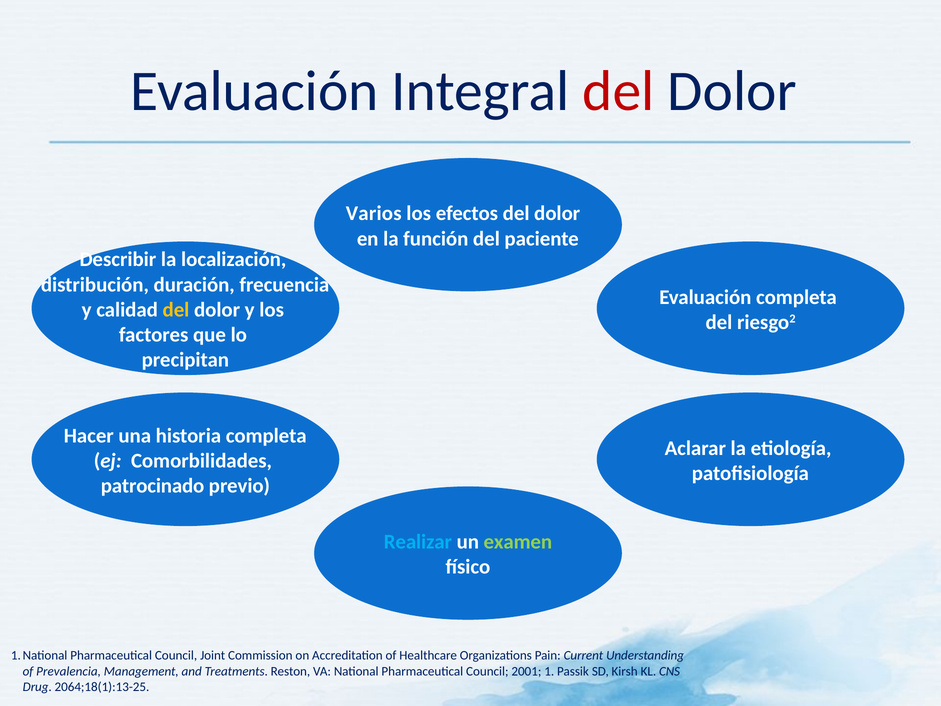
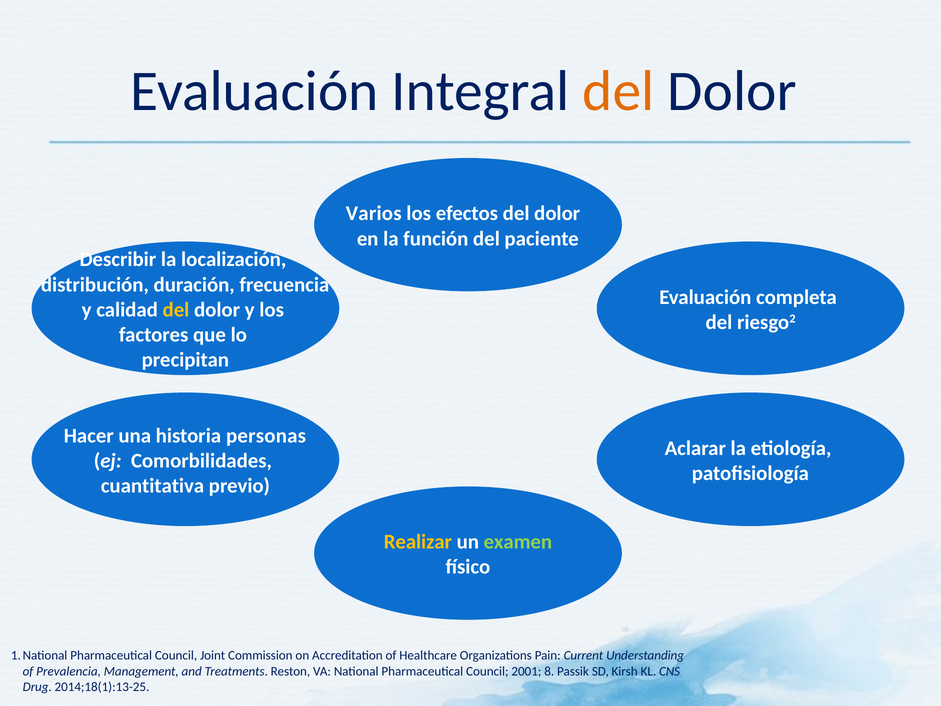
del at (618, 91) colour: red -> orange
historia completa: completa -> personas
patrocinado: patrocinado -> cuantitativa
Realizar colour: light blue -> yellow
1: 1 -> 8
2064;18(1):13-25: 2064;18(1):13-25 -> 2014;18(1):13-25
